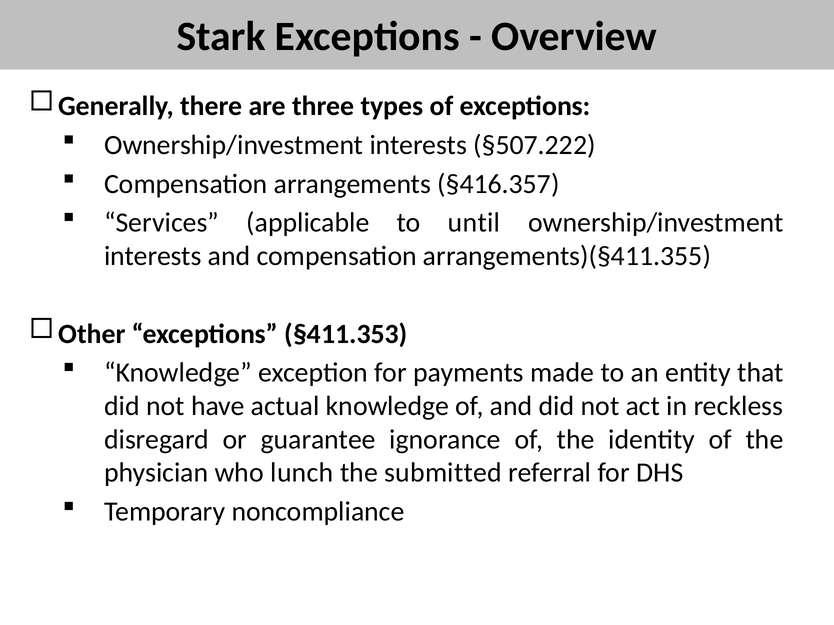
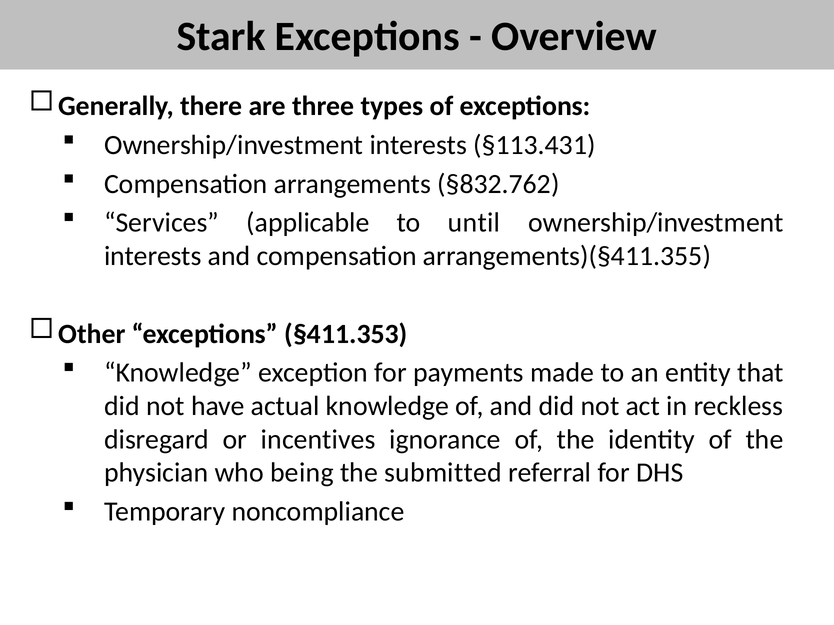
§507.222: §507.222 -> §113.431
§416.357: §416.357 -> §832.762
guarantee: guarantee -> incentives
lunch: lunch -> being
